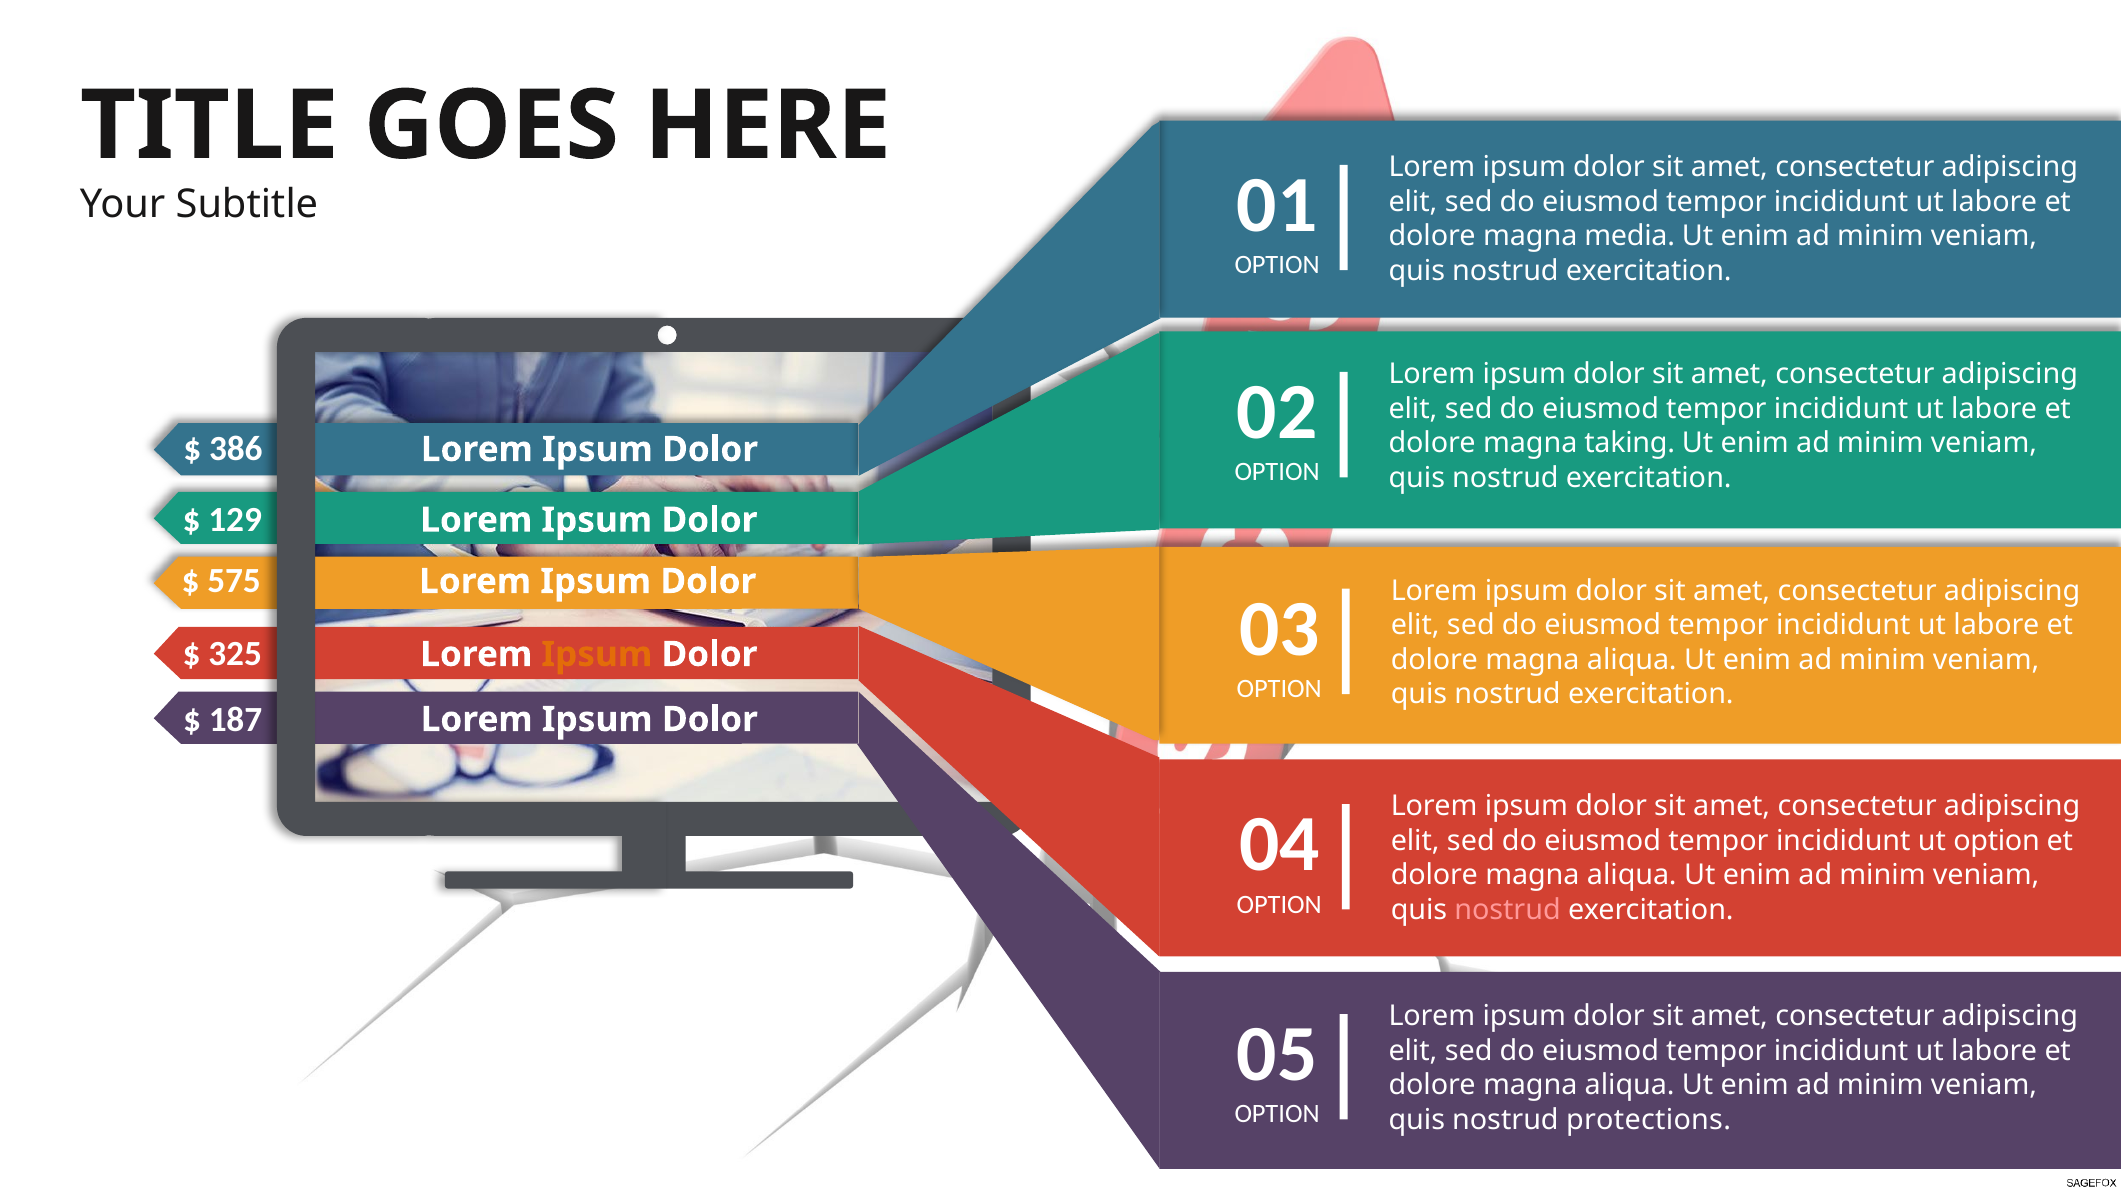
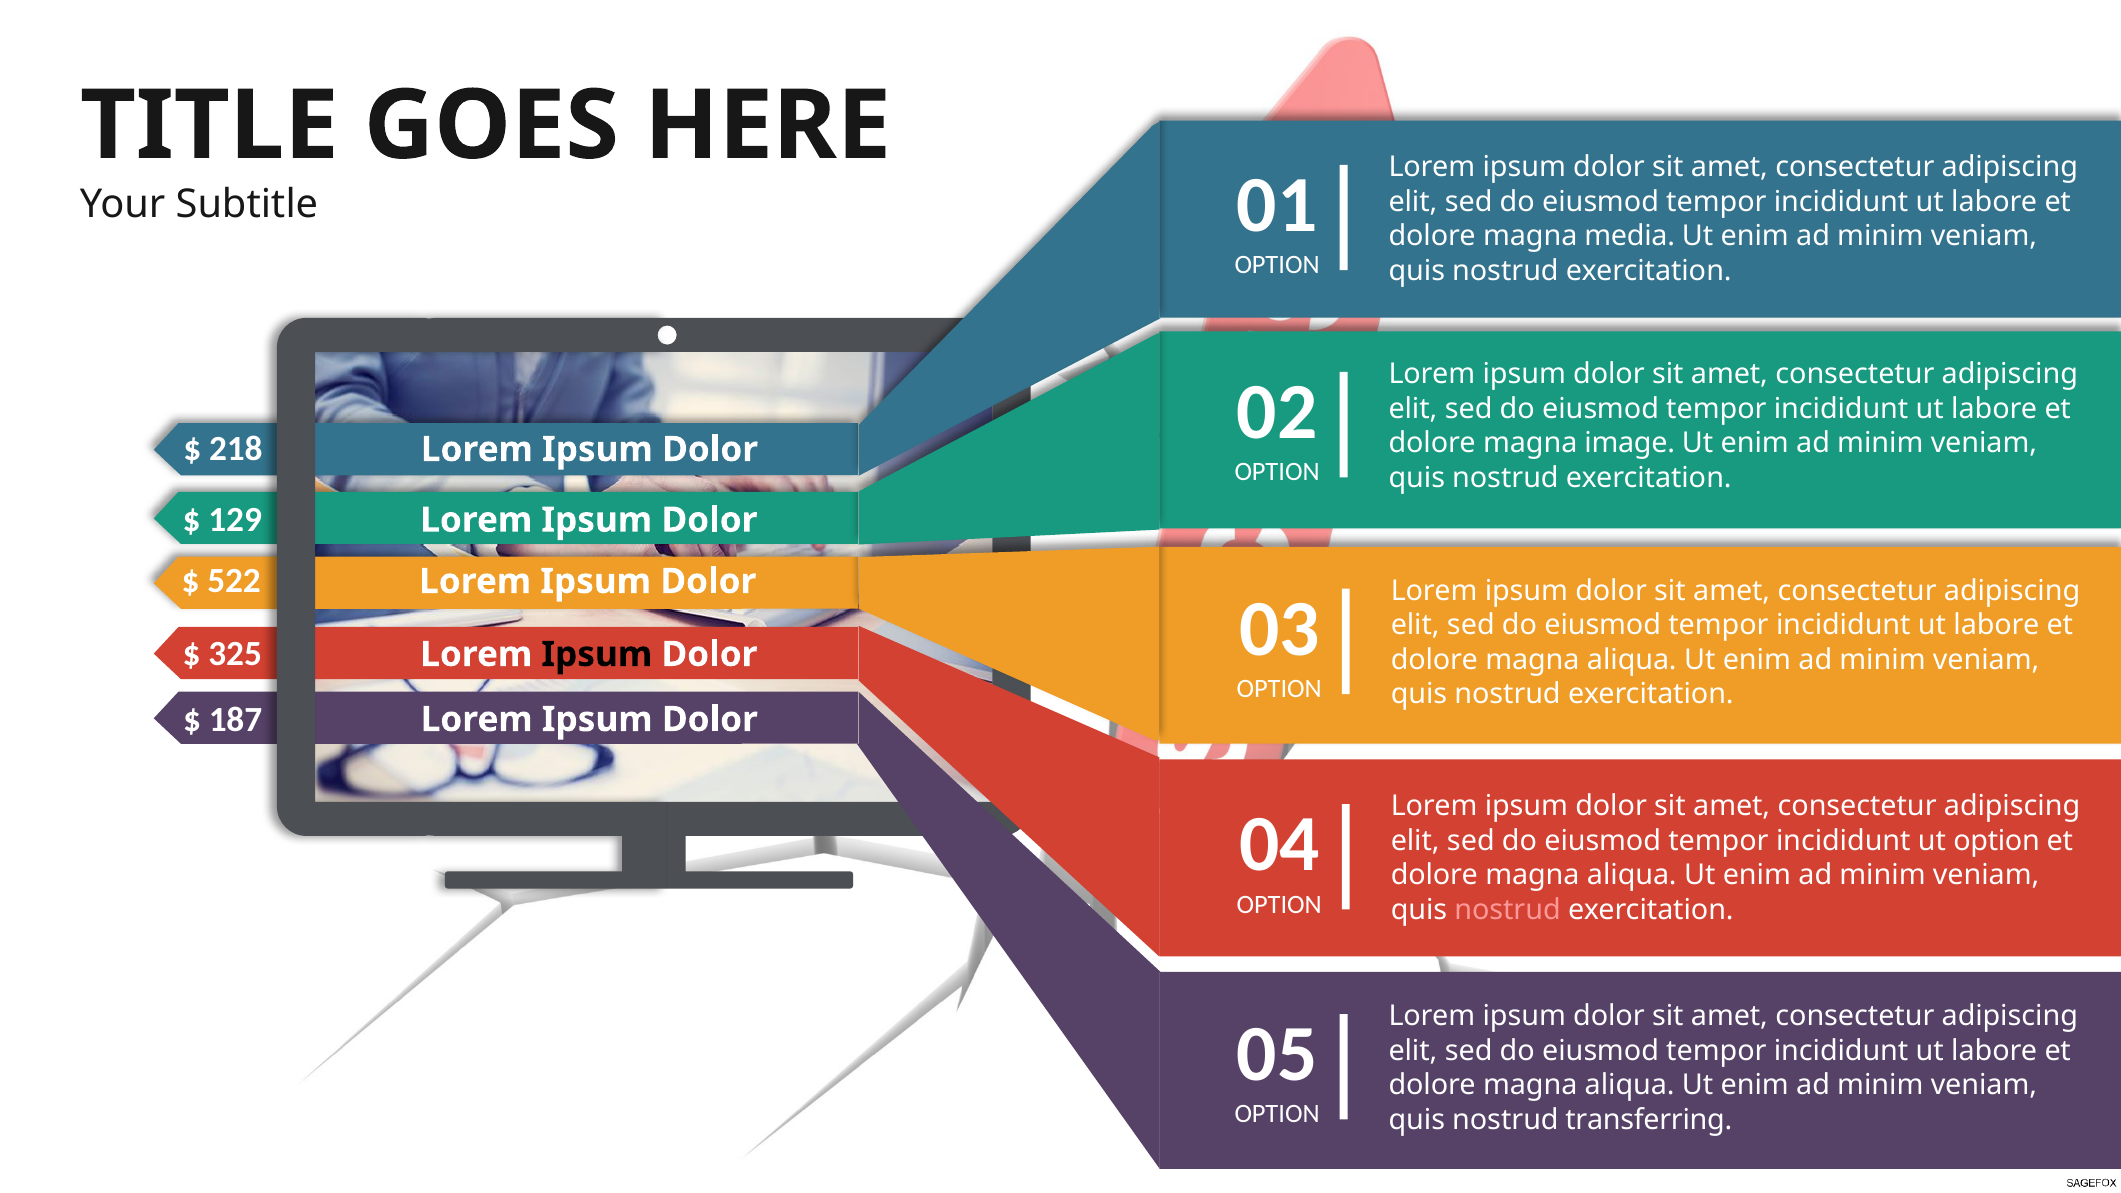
386: 386 -> 218
taking: taking -> image
575: 575 -> 522
Ipsum at (597, 654) colour: orange -> black
protections: protections -> transferring
